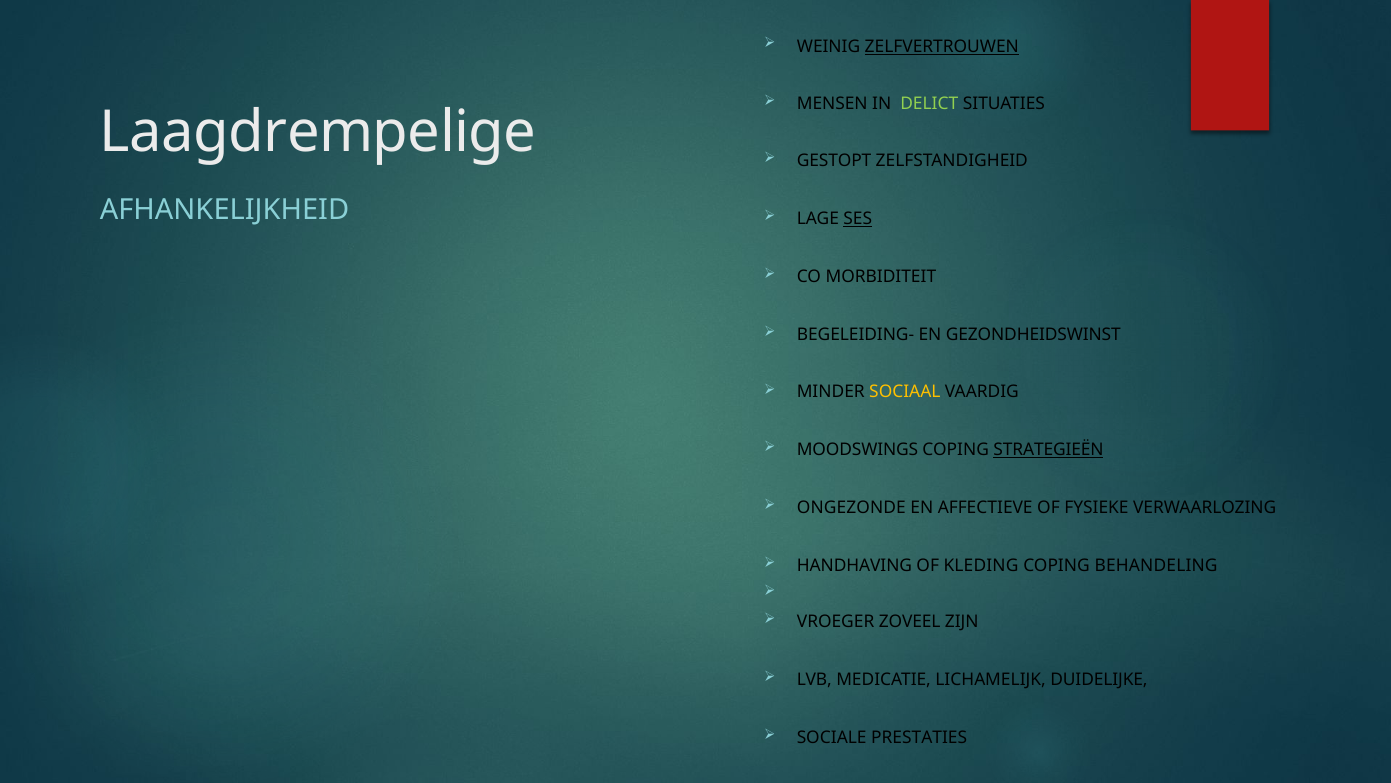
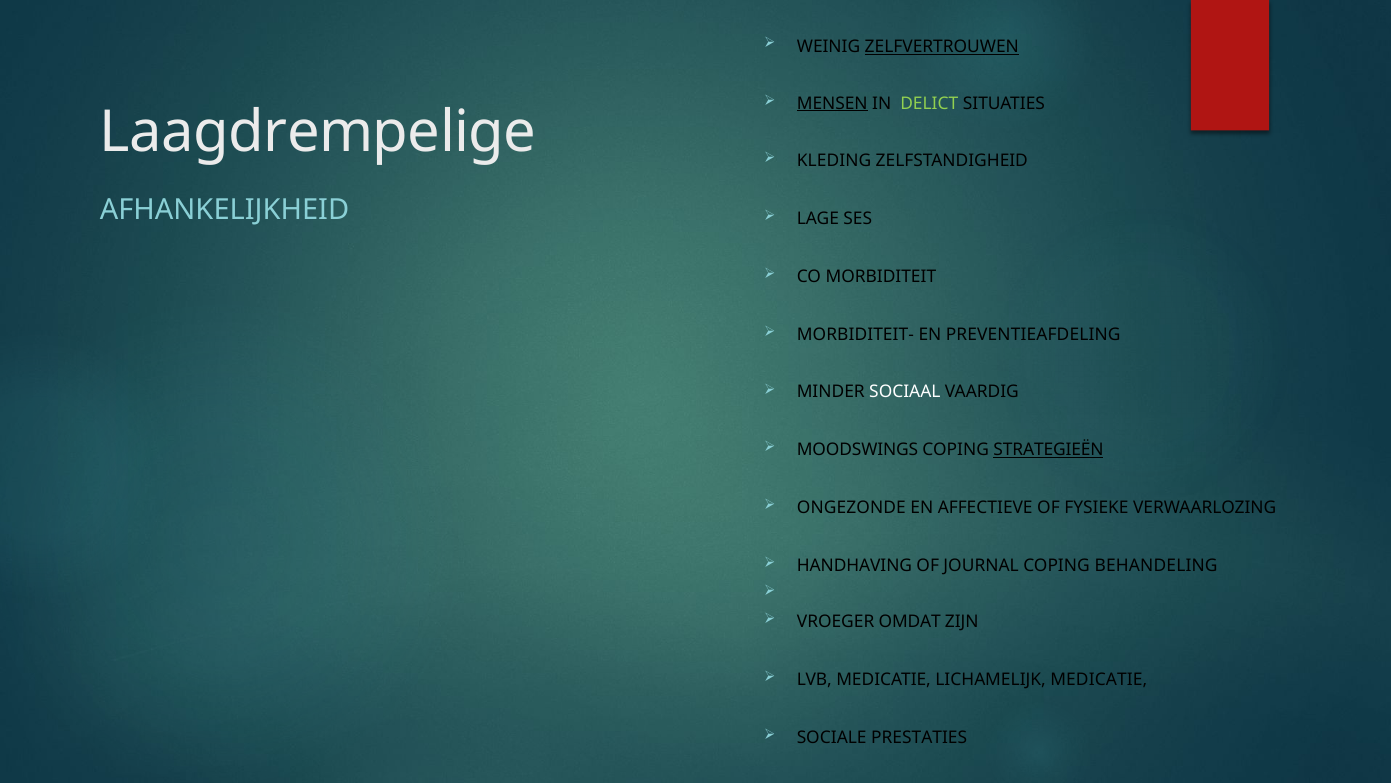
MENSEN underline: none -> present
GESTOPT: GESTOPT -> KLEDING
SES underline: present -> none
BEGELEIDING-: BEGELEIDING- -> MORBIDITEIT-
GEZONDHEIDSWINST: GEZONDHEIDSWINST -> PREVENTIEAFDELING
SOCIAAL colour: yellow -> white
KLEDING: KLEDING -> JOURNAL
ZOVEEL: ZOVEEL -> OMDAT
LICHAMELIJK DUIDELIJKE: DUIDELIJKE -> MEDICATIE
